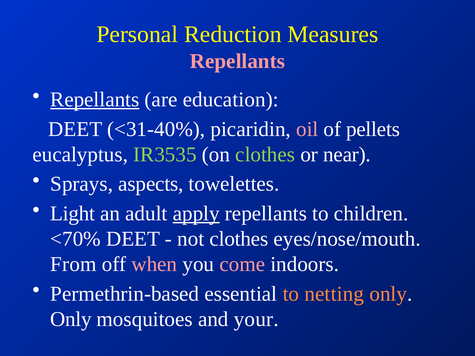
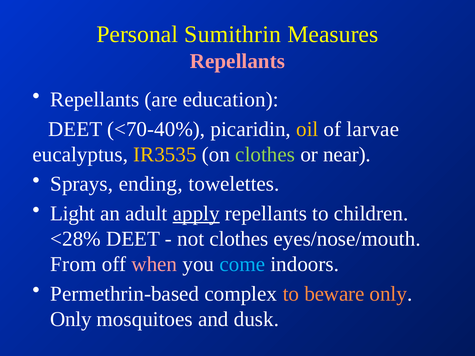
Reduction: Reduction -> Sumithrin
Repellants at (95, 100) underline: present -> none
<31-40%: <31-40% -> <70-40%
oil colour: pink -> yellow
pellets: pellets -> larvae
IR3535 colour: light green -> yellow
aspects: aspects -> ending
<70%: <70% -> <28%
come colour: pink -> light blue
essential: essential -> complex
netting: netting -> beware
your: your -> dusk
